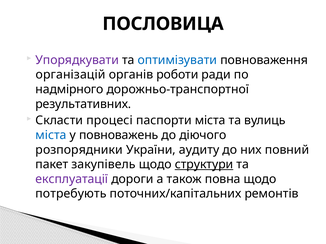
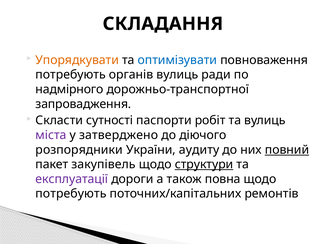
ПОСЛОВИЦА: ПОСЛОВИЦА -> СКЛАДАННЯ
Упорядкувати colour: purple -> orange
організацій at (71, 75): організацій -> потребують
органів роботи: роботи -> вулиць
результативних: результативних -> запровадження
процесі: процесі -> сутності
паспорти міста: міста -> робіт
міста at (51, 135) colour: blue -> purple
повноважень: повноважень -> затверджено
повний underline: none -> present
